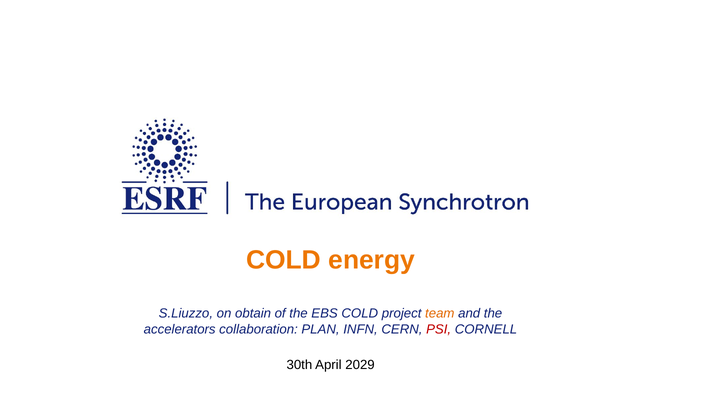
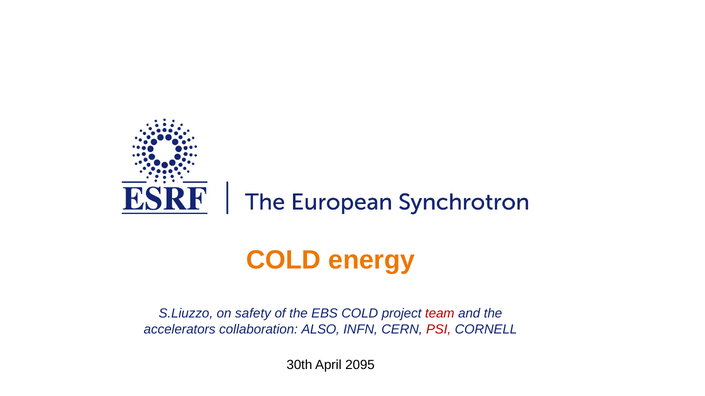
obtain: obtain -> safety
team colour: orange -> red
PLAN: PLAN -> ALSO
2029: 2029 -> 2095
